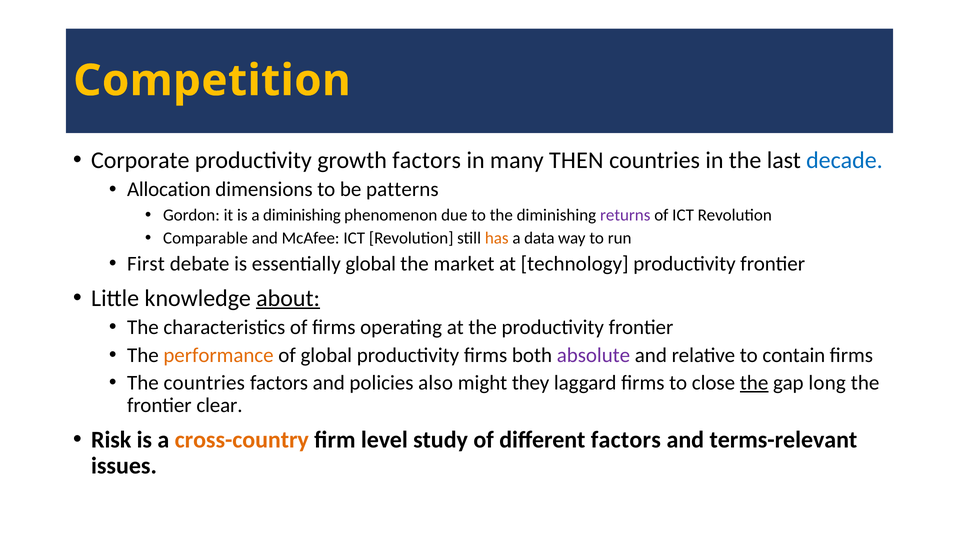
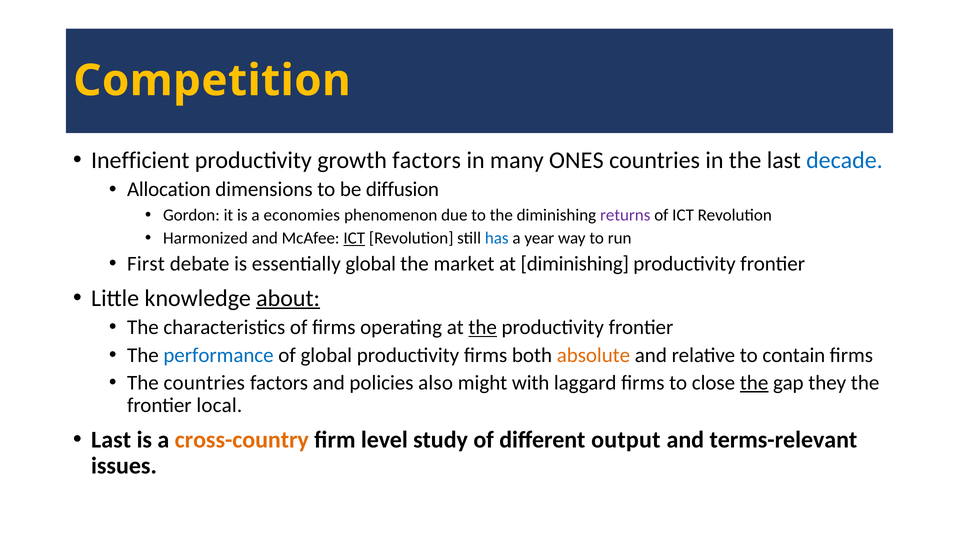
Corporate: Corporate -> Inefficient
THEN: THEN -> ONES
patterns: patterns -> diffusion
a diminishing: diminishing -> economies
Comparable: Comparable -> Harmonized
ICT at (354, 238) underline: none -> present
has colour: orange -> blue
data: data -> year
at technology: technology -> diminishing
the at (483, 327) underline: none -> present
performance colour: orange -> blue
absolute colour: purple -> orange
they: they -> with
long: long -> they
clear: clear -> local
Risk at (111, 439): Risk -> Last
different factors: factors -> output
